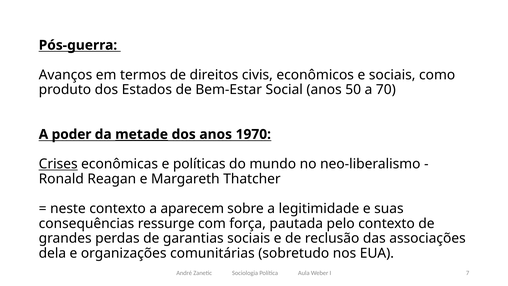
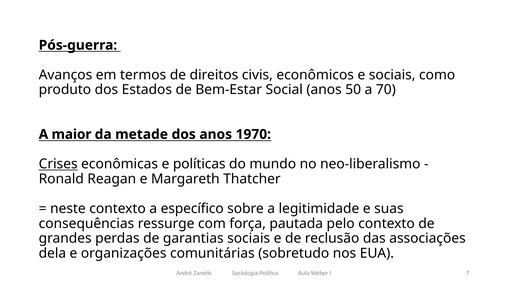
poder: poder -> maior
metade underline: present -> none
aparecem: aparecem -> específico
